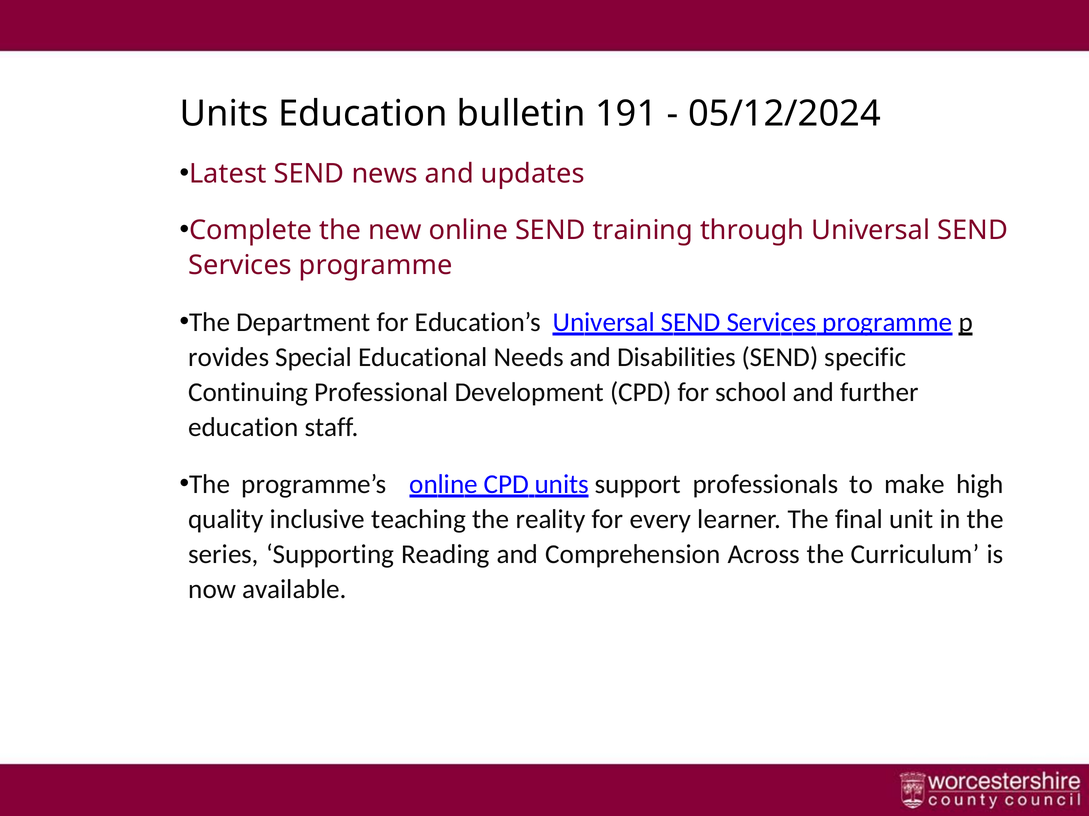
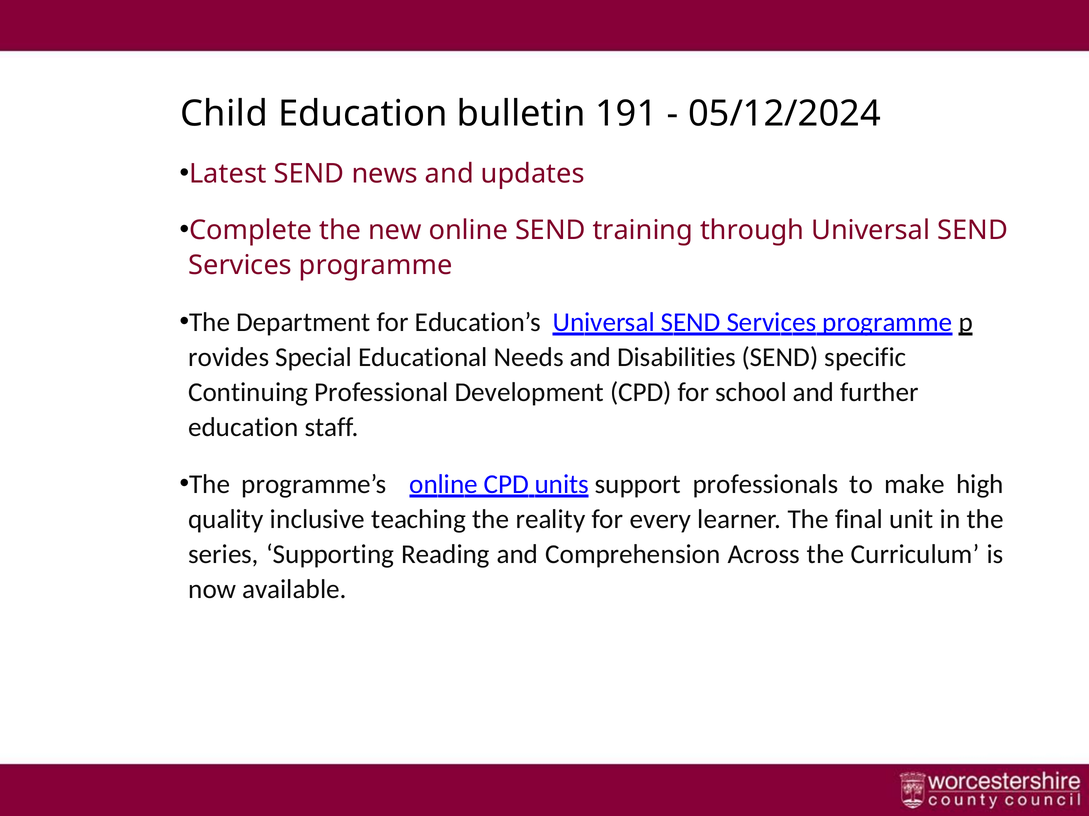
Units at (224, 114): Units -> Child
